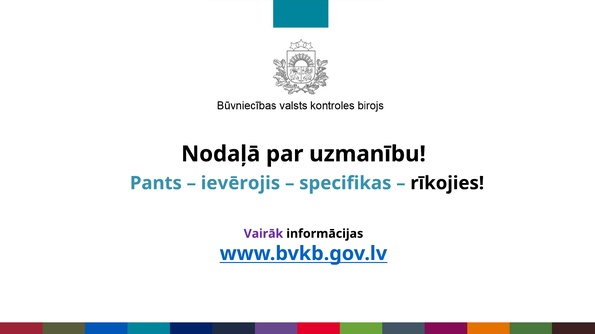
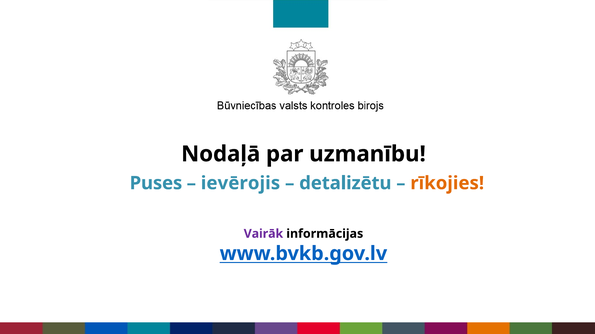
Pants: Pants -> Puses
specifikas: specifikas -> detalizētu
rīkojies colour: black -> orange
